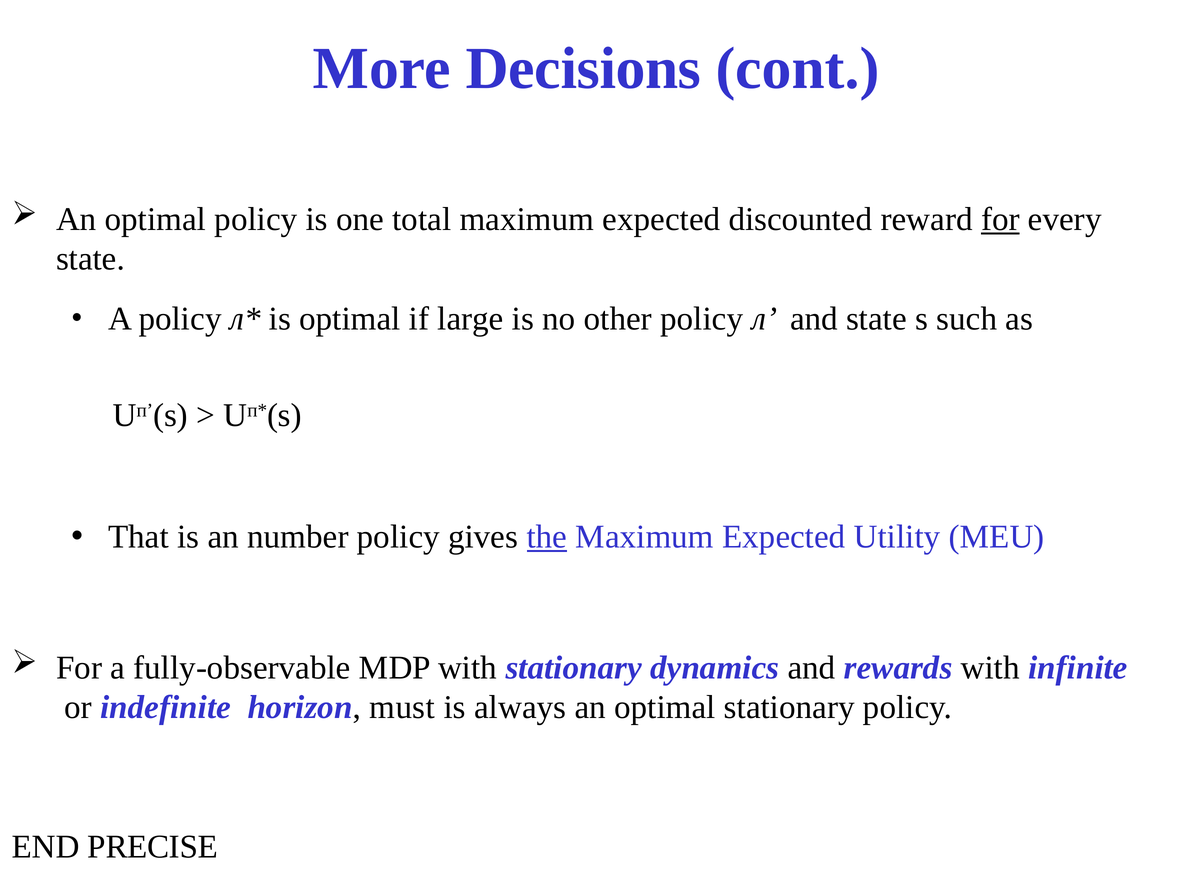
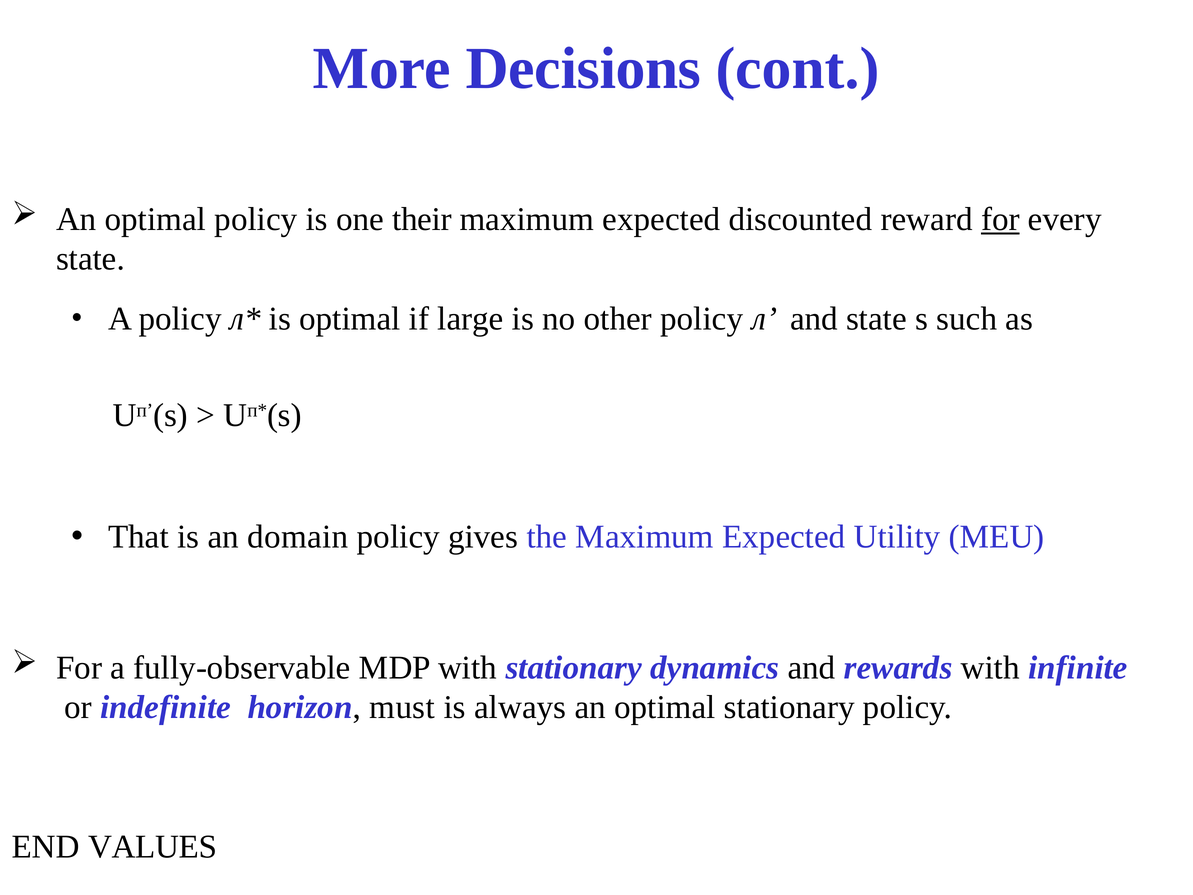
total: total -> their
number: number -> domain
the underline: present -> none
PRECISE: PRECISE -> VALUES
